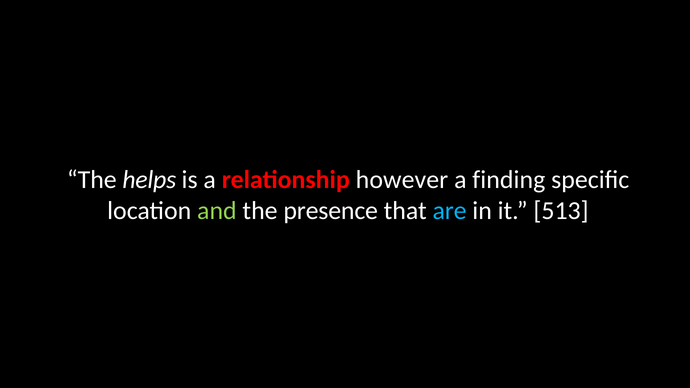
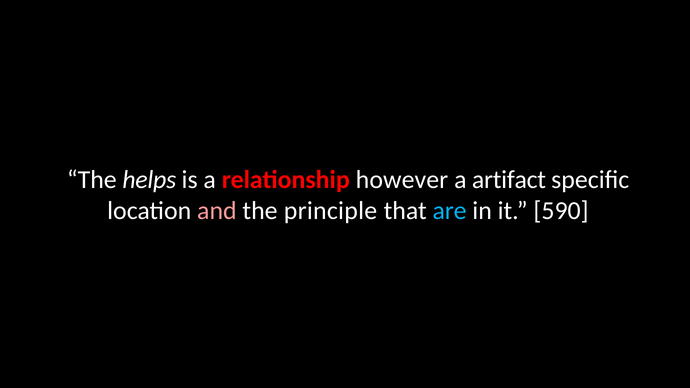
finding: finding -> artifact
and colour: light green -> pink
presence: presence -> principle
513: 513 -> 590
